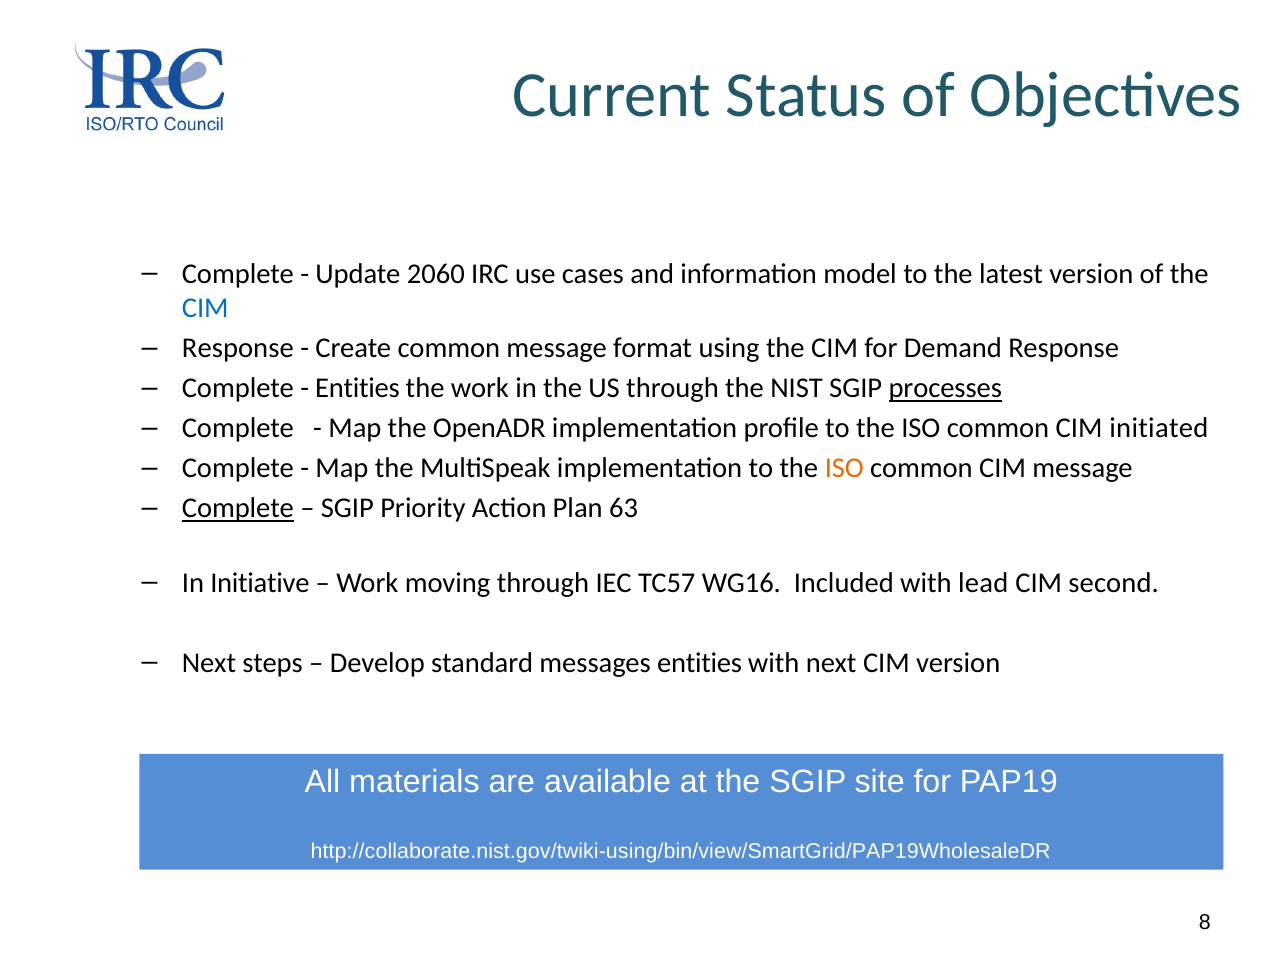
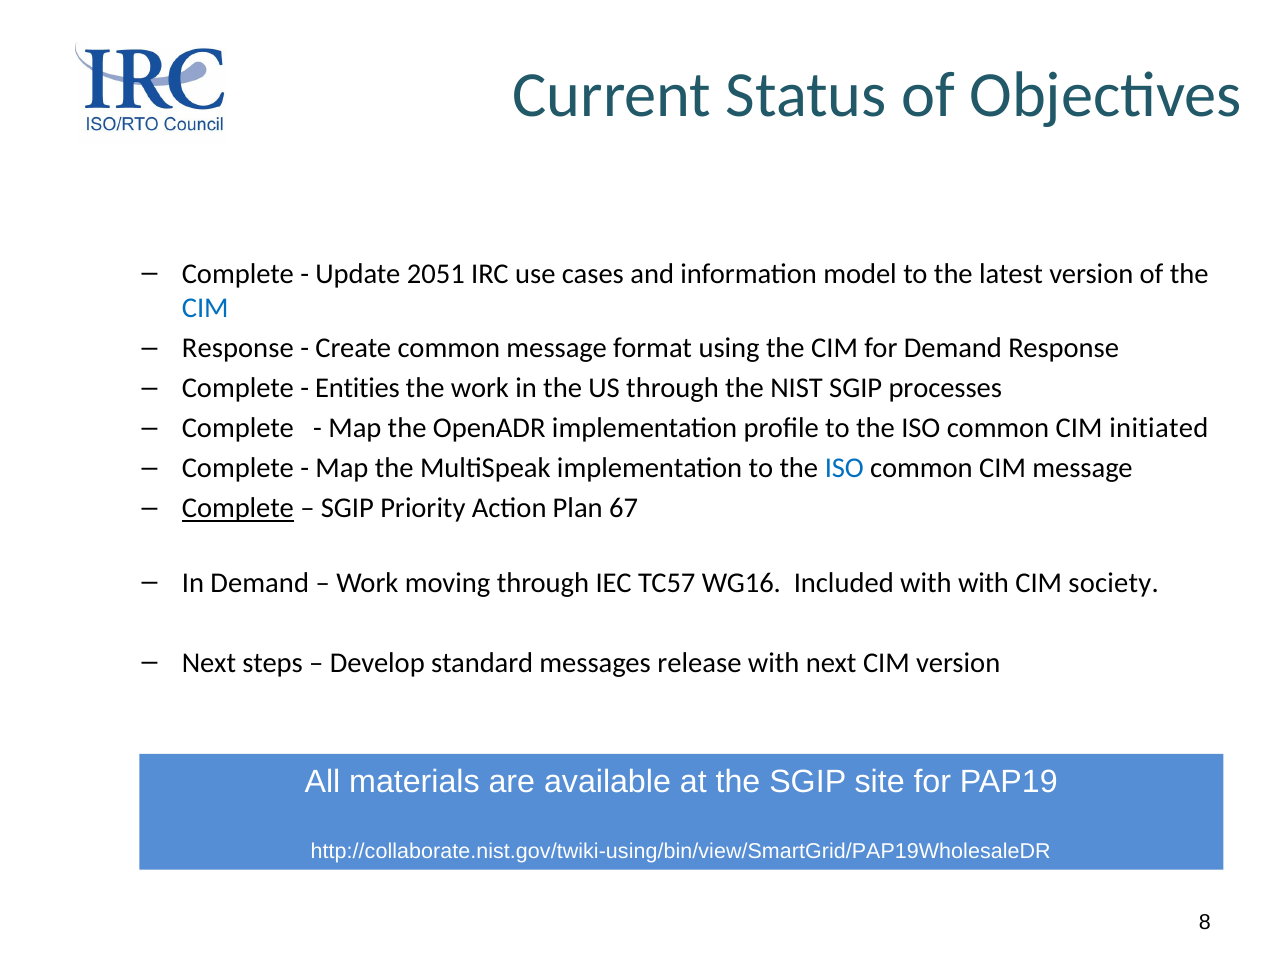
2060: 2060 -> 2051
processes underline: present -> none
ISO at (844, 468) colour: orange -> blue
63: 63 -> 67
In Initiative: Initiative -> Demand
with lead: lead -> with
second: second -> society
messages entities: entities -> release
